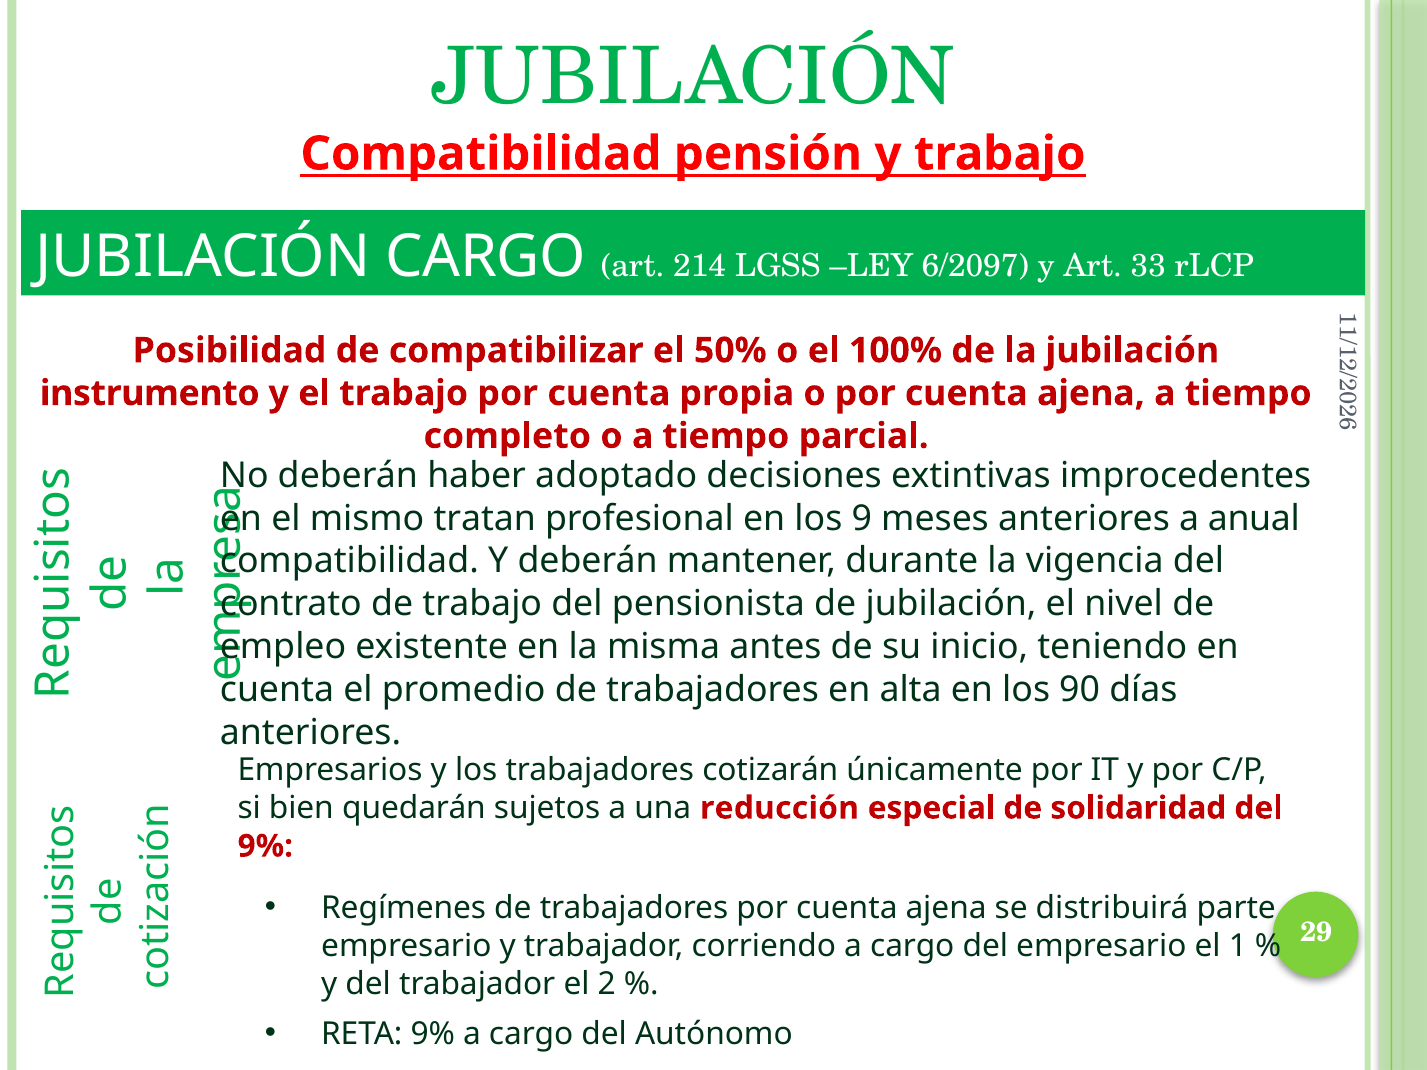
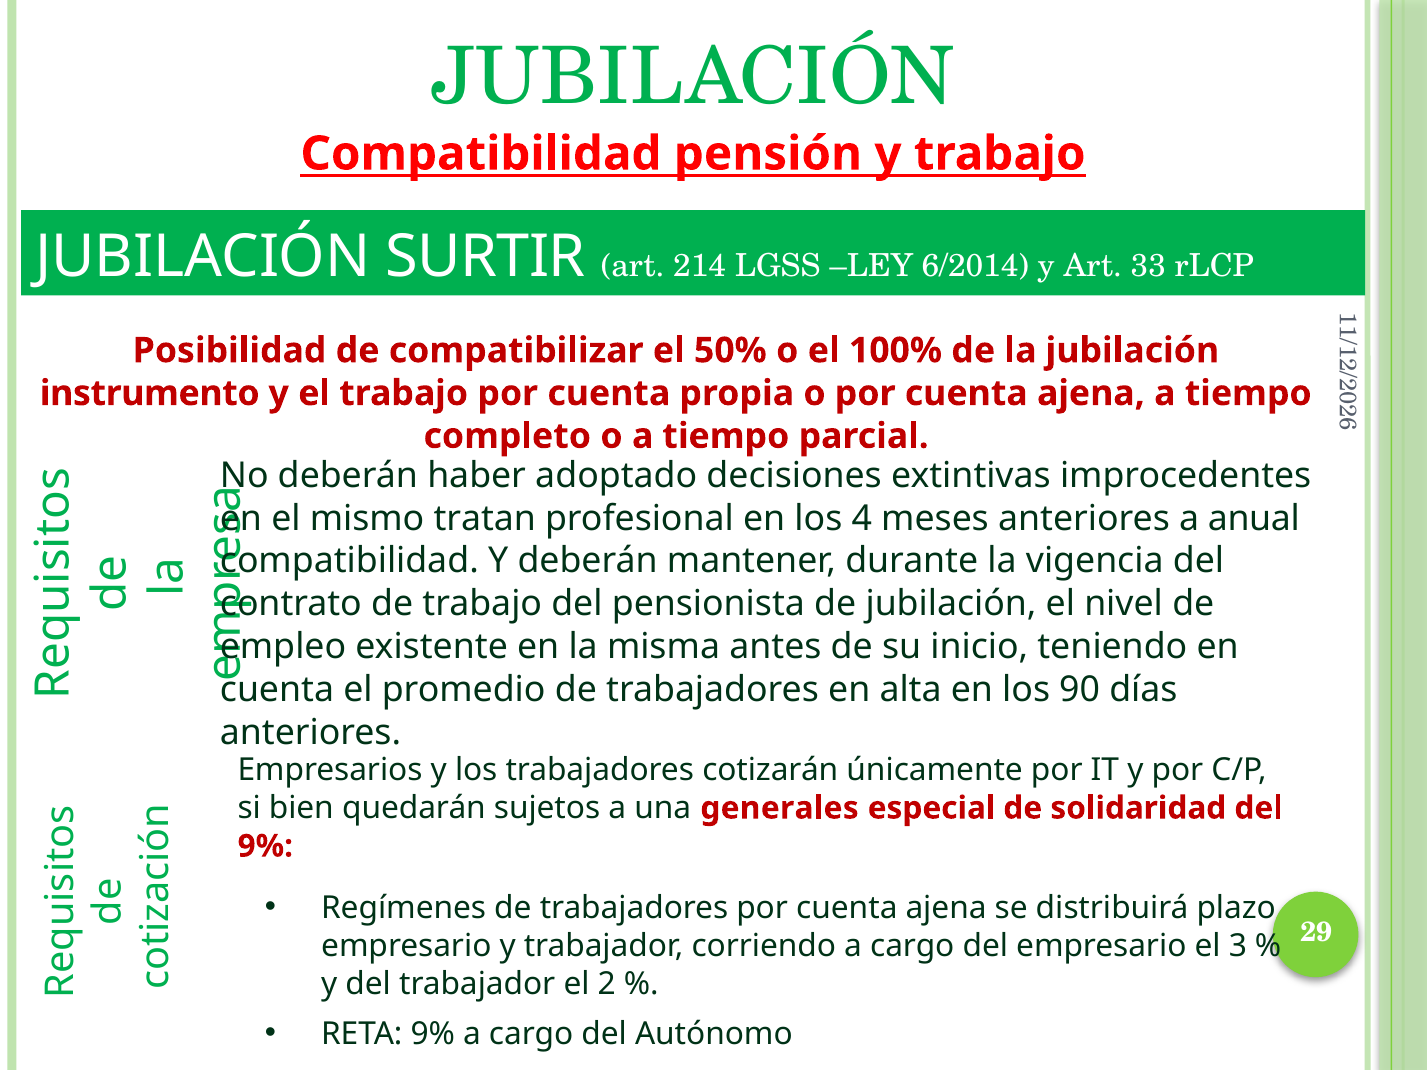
JUBILACIÓN CARGO: CARGO -> SURTIR
6/2097: 6/2097 -> 6/2014
9: 9 -> 4
reducción: reducción -> generales
parte: parte -> plazo
el 1: 1 -> 3
